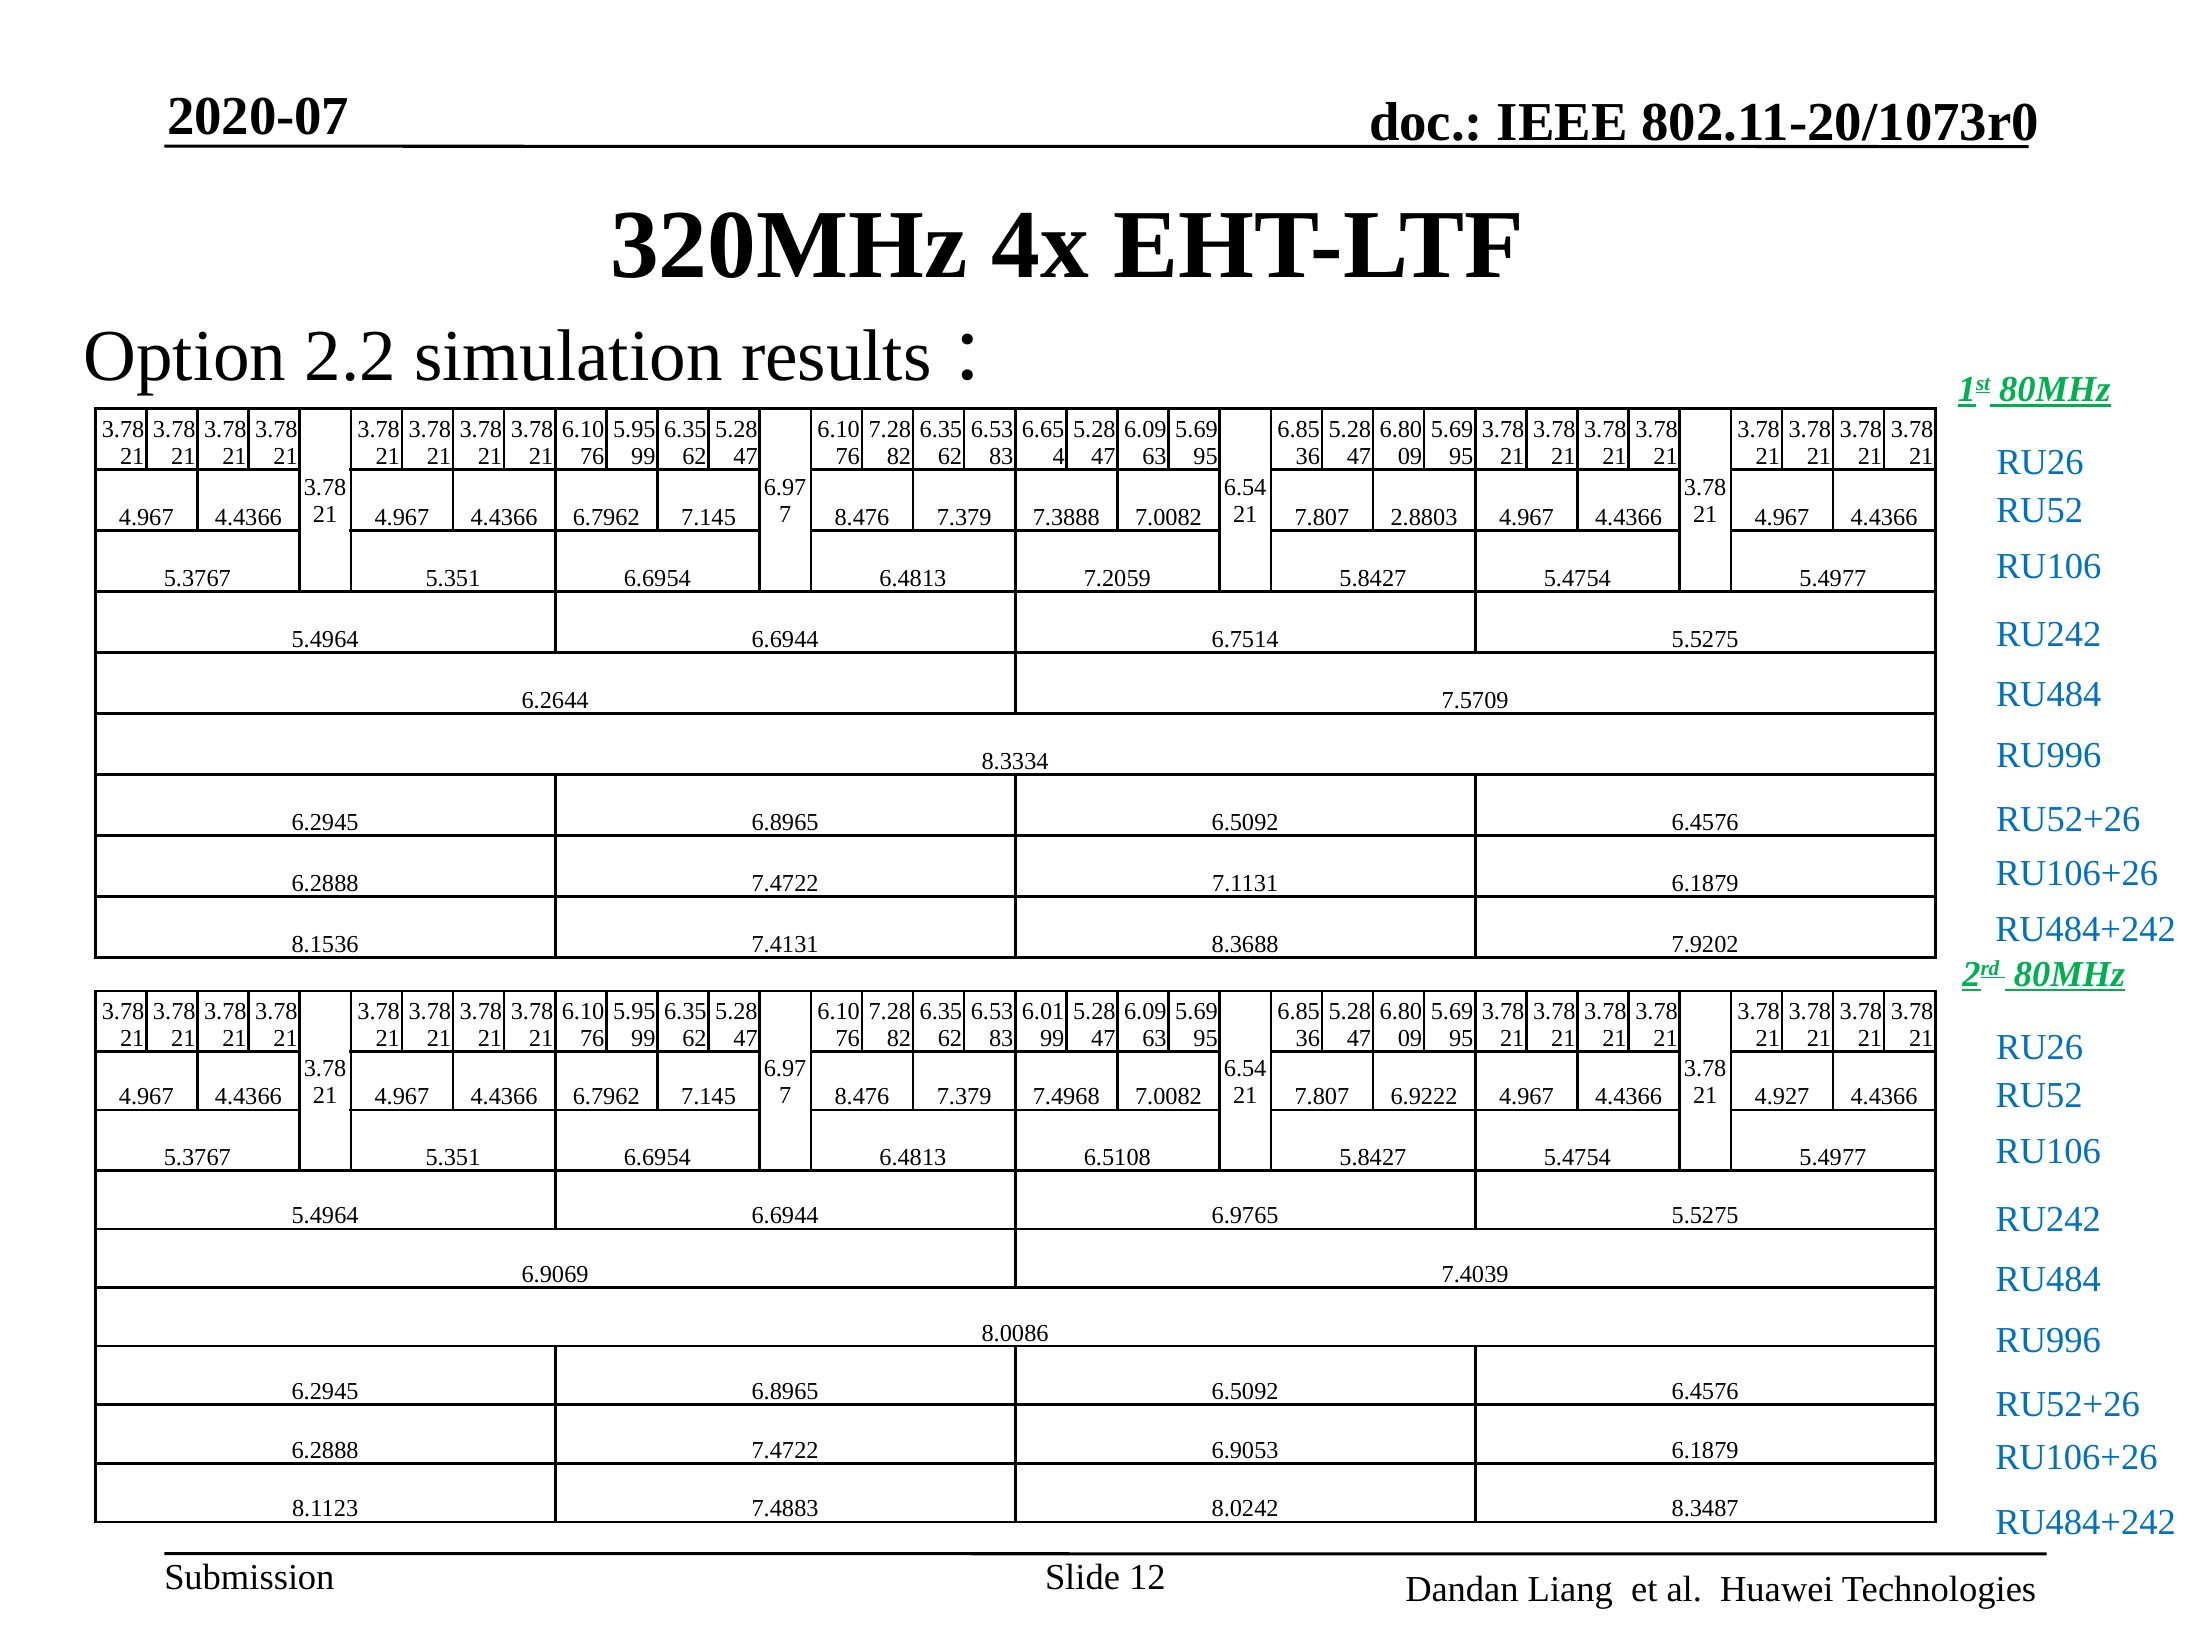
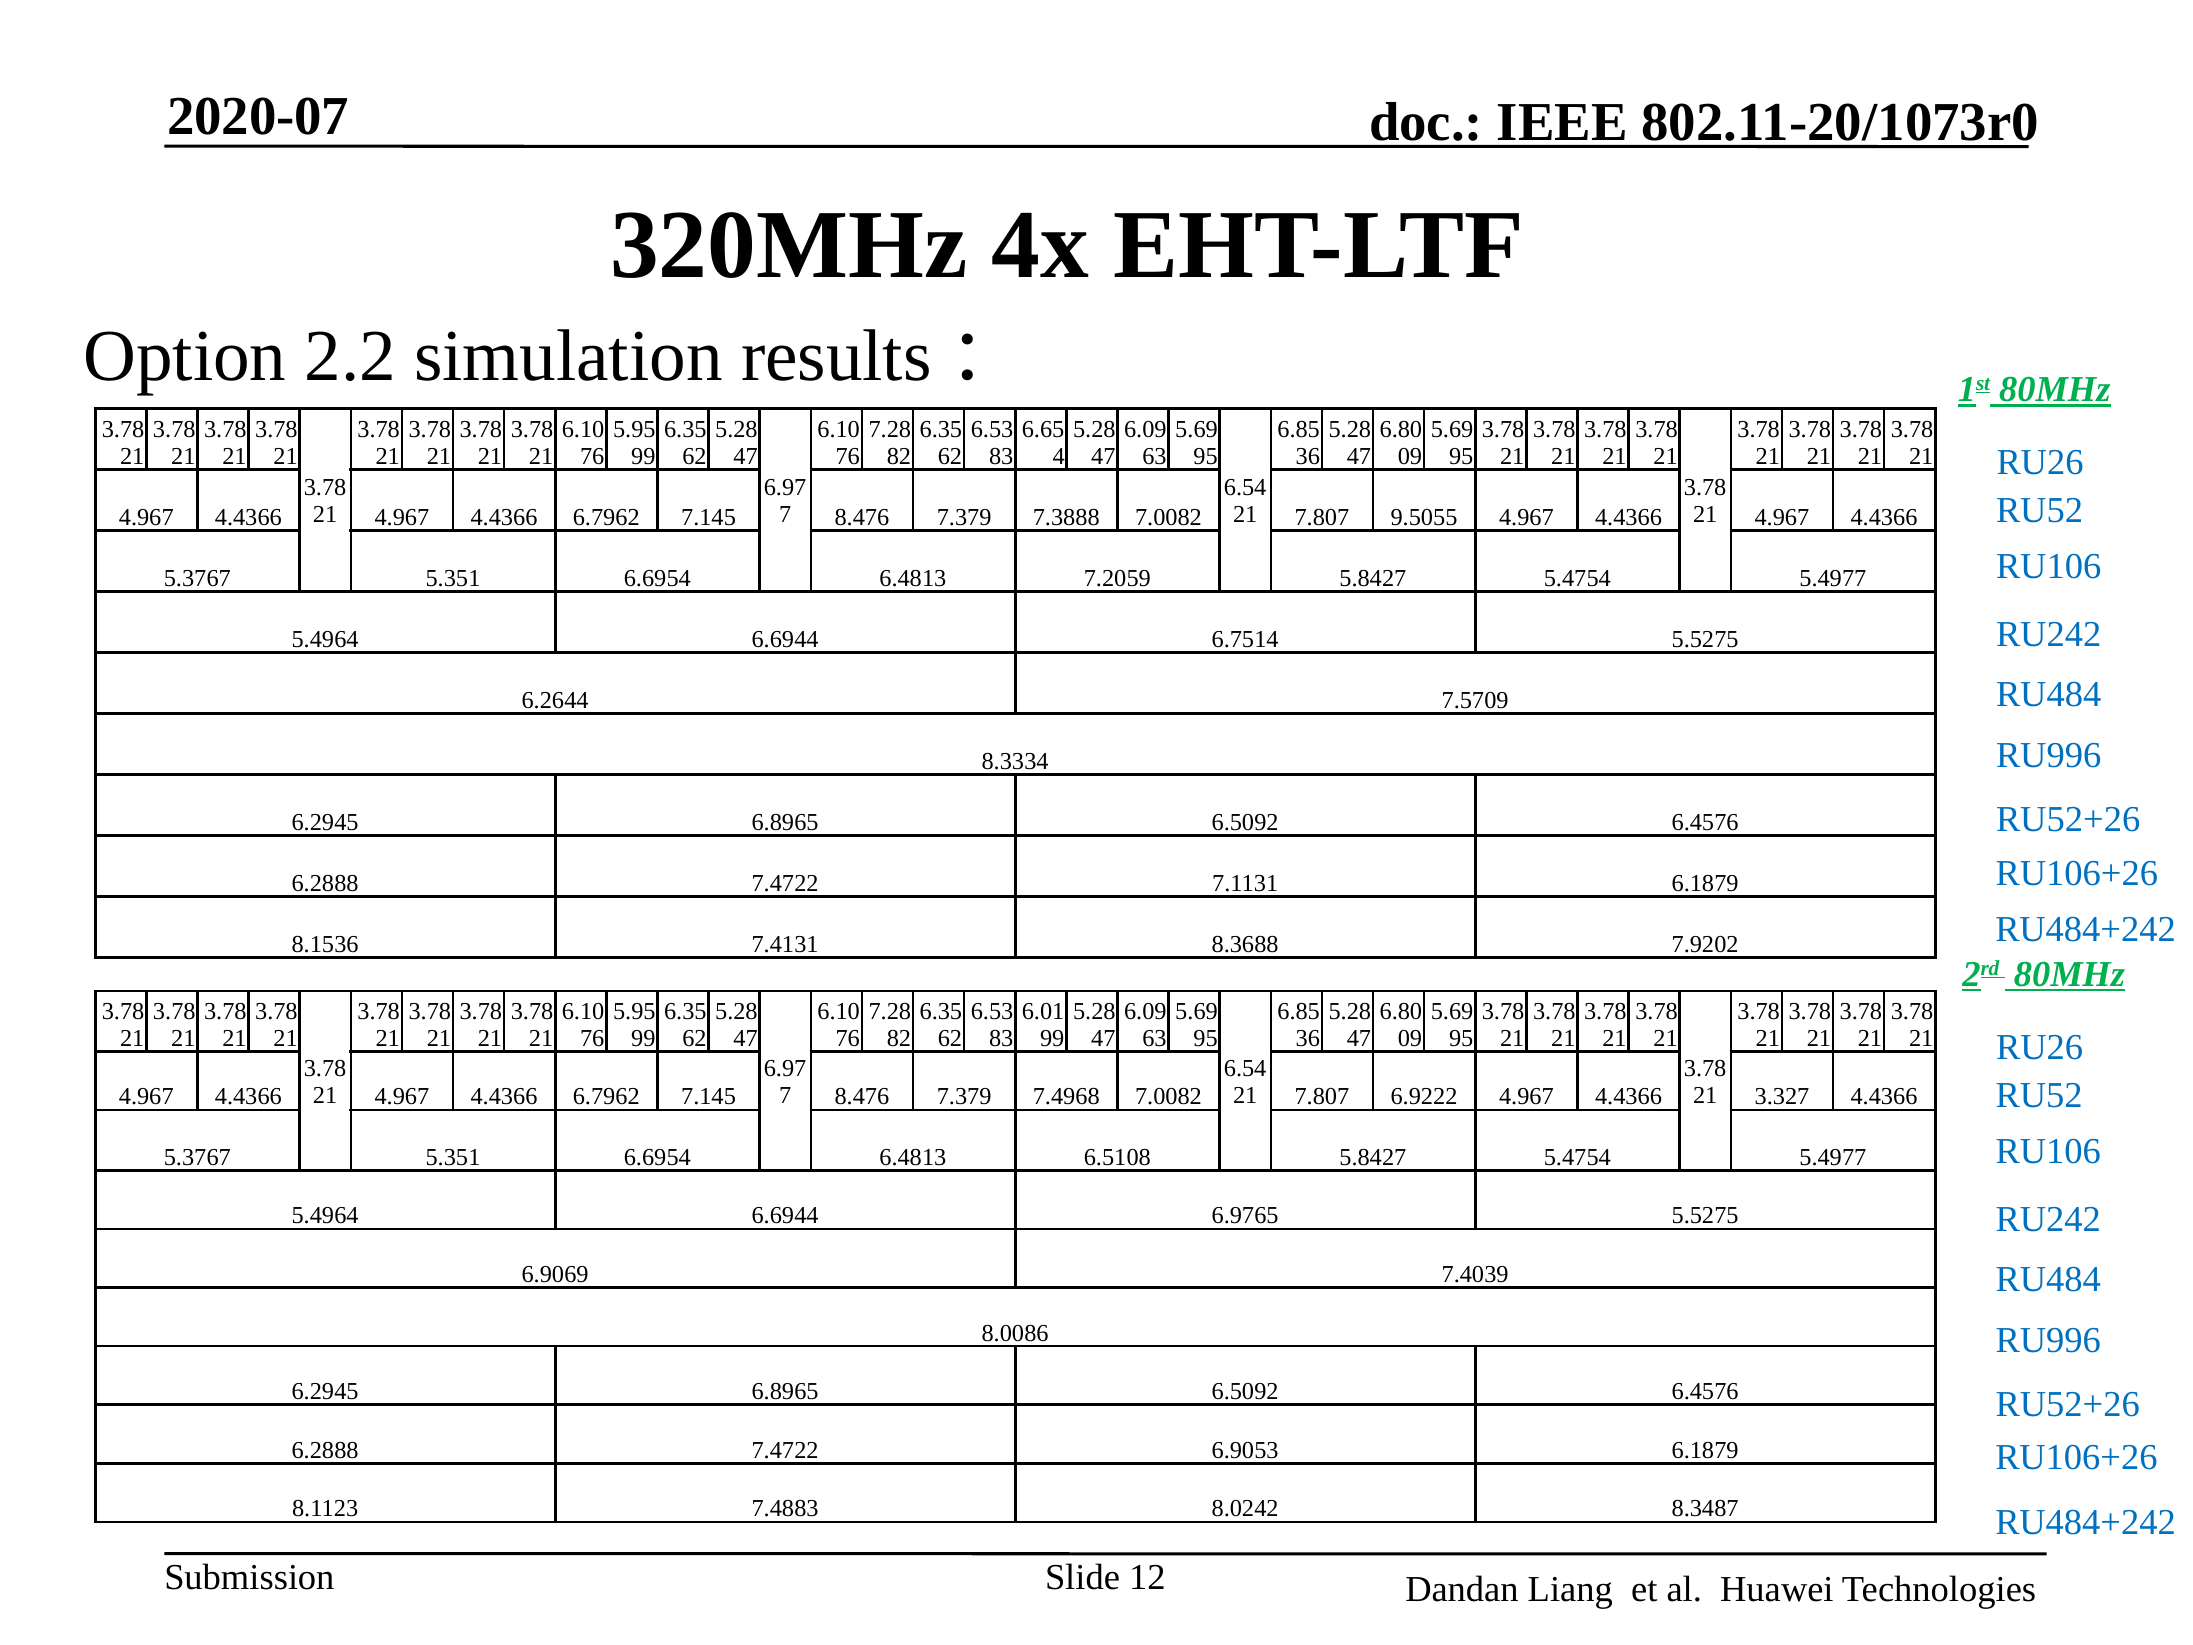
2.8803: 2.8803 -> 9.5055
4.927: 4.927 -> 3.327
